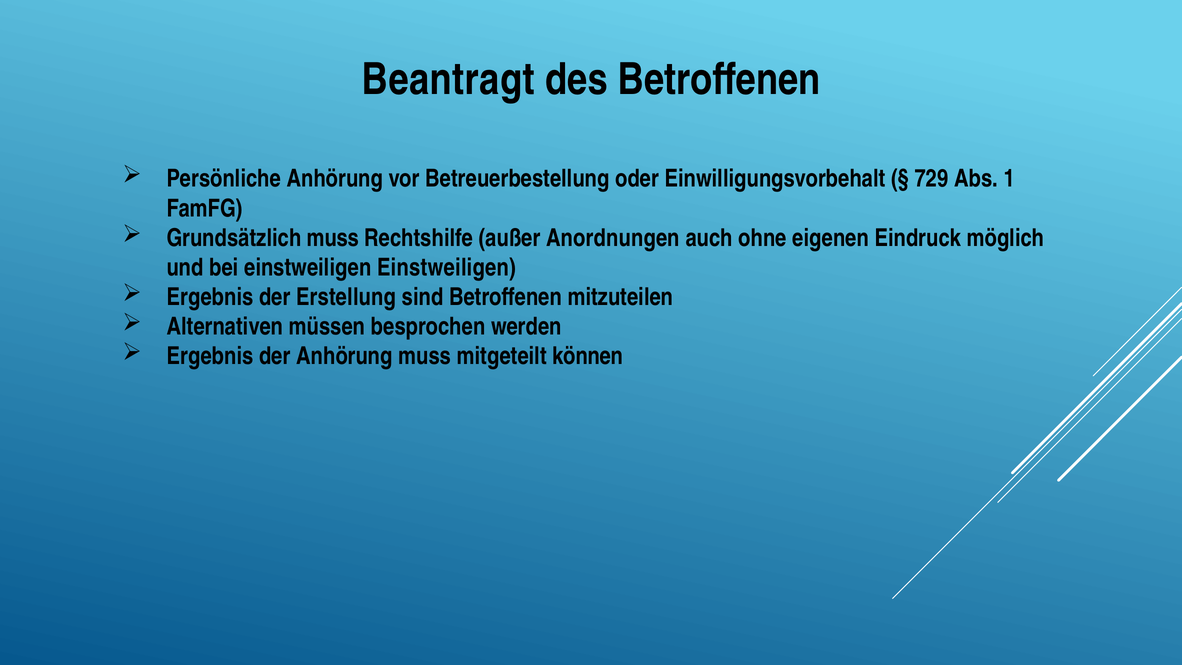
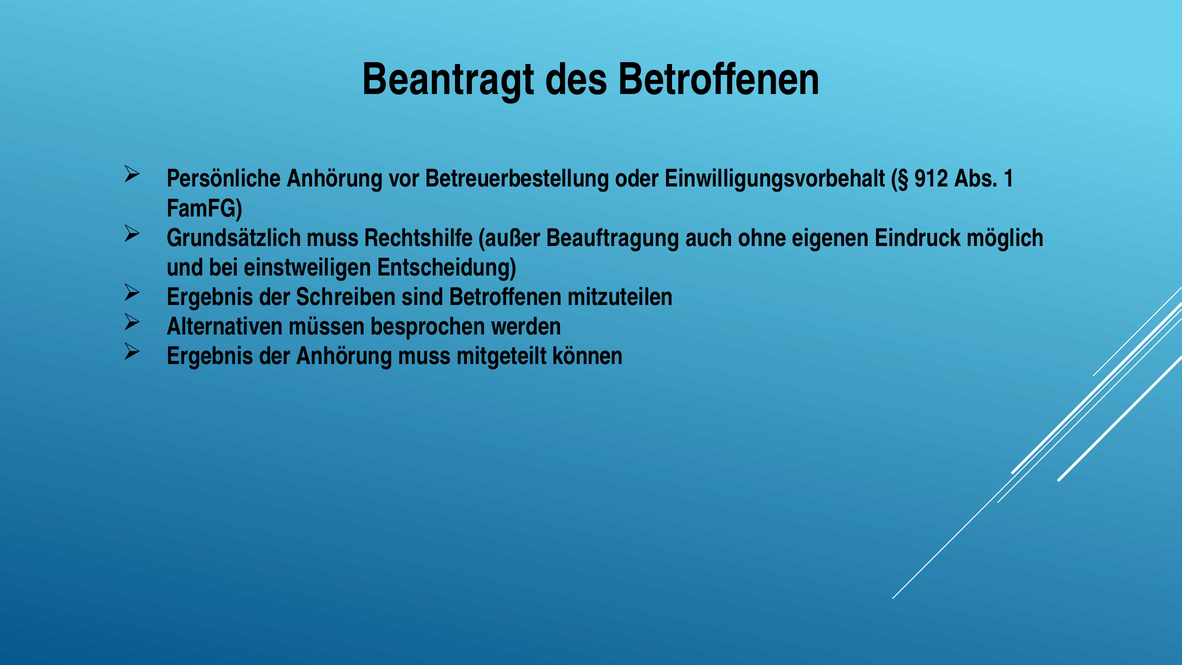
729: 729 -> 912
Anordnungen: Anordnungen -> Beauftragung
einstweiligen Einstweiligen: Einstweiligen -> Entscheidung
Erstellung: Erstellung -> Schreiben
